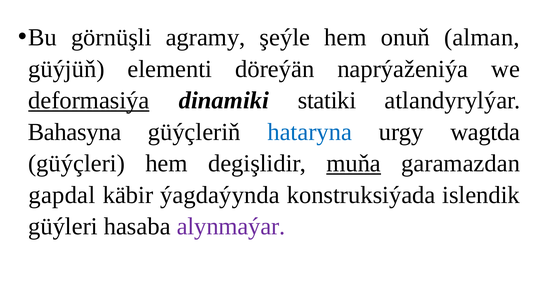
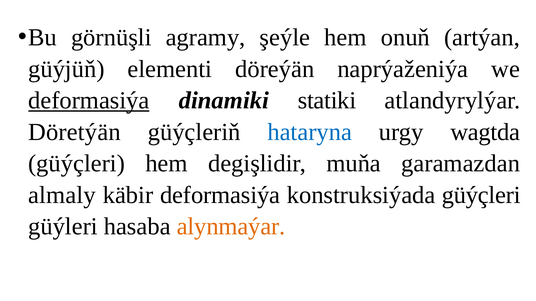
alman: alman -> artýan
Bahasyna: Bahasyna -> Döretýän
muňa underline: present -> none
gapdal: gapdal -> almaly
käbir ýagdaýynda: ýagdaýynda -> deformasiýa
konstruksiýada islendik: islendik -> güýçleri
alynmaýar colour: purple -> orange
